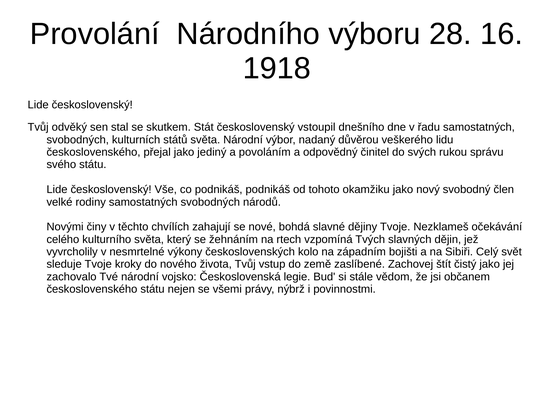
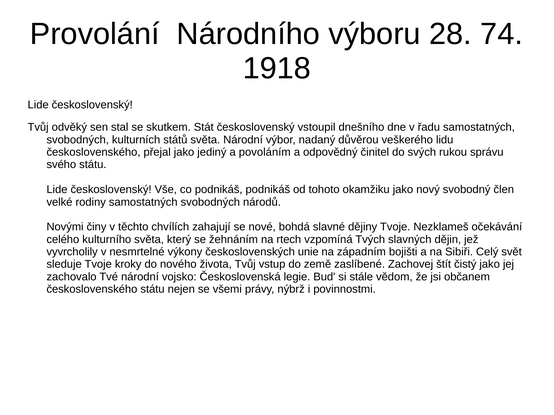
16: 16 -> 74
kolo: kolo -> unie
